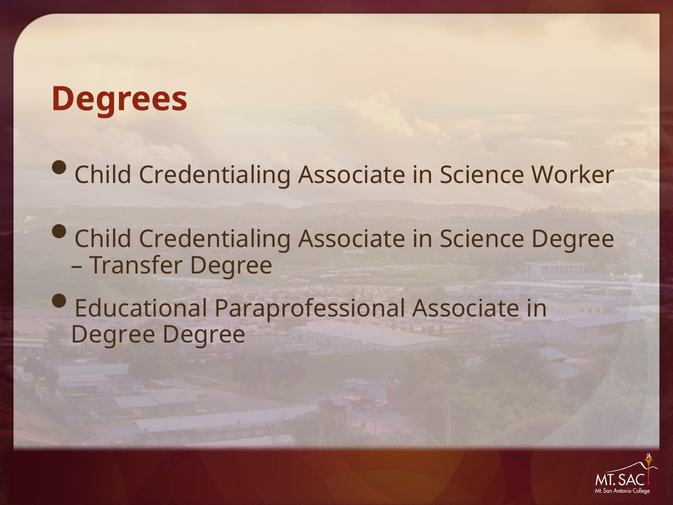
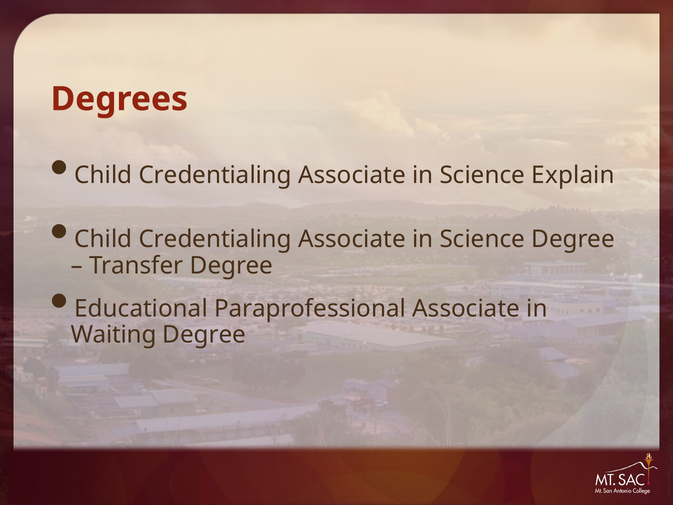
Worker: Worker -> Explain
Degree at (113, 335): Degree -> Waiting
